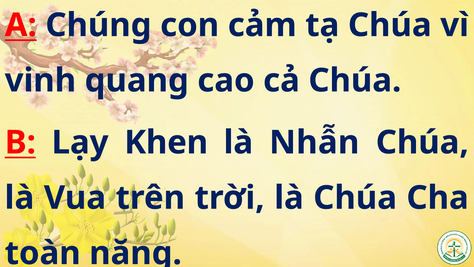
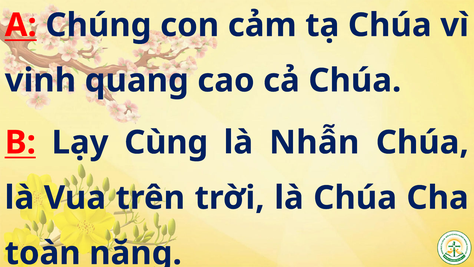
Khen: Khen -> Cùng
